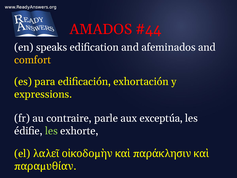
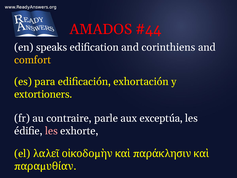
afeminados: afeminados -> corinthiens
expressions: expressions -> extortioners
les at (51, 131) colour: light green -> pink
